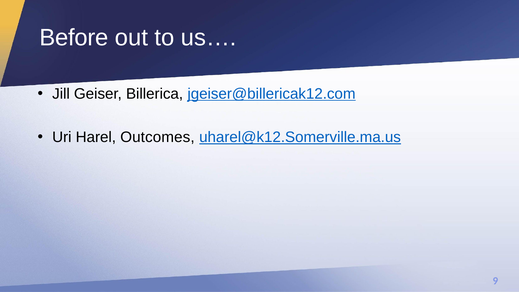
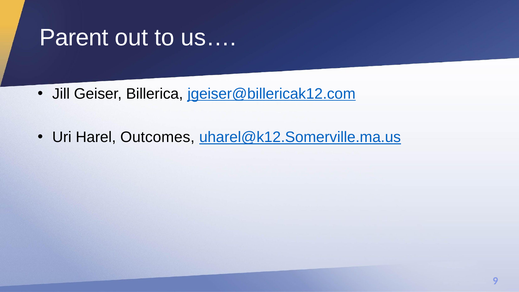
Before: Before -> Parent
